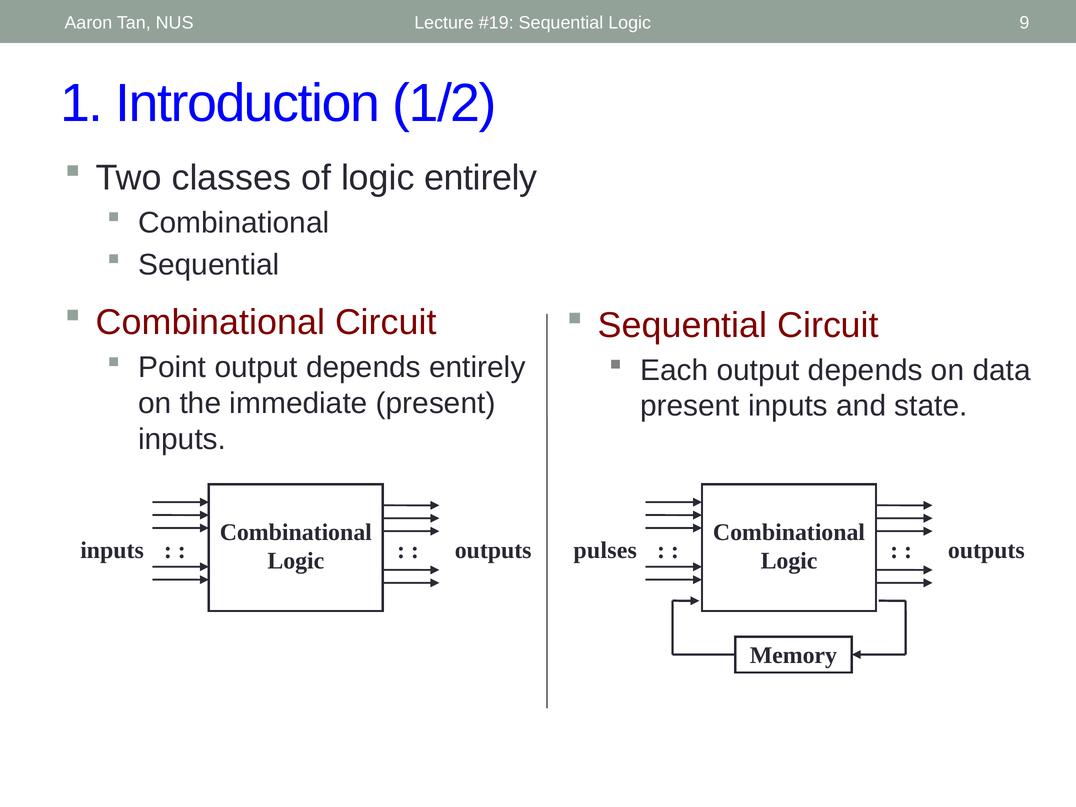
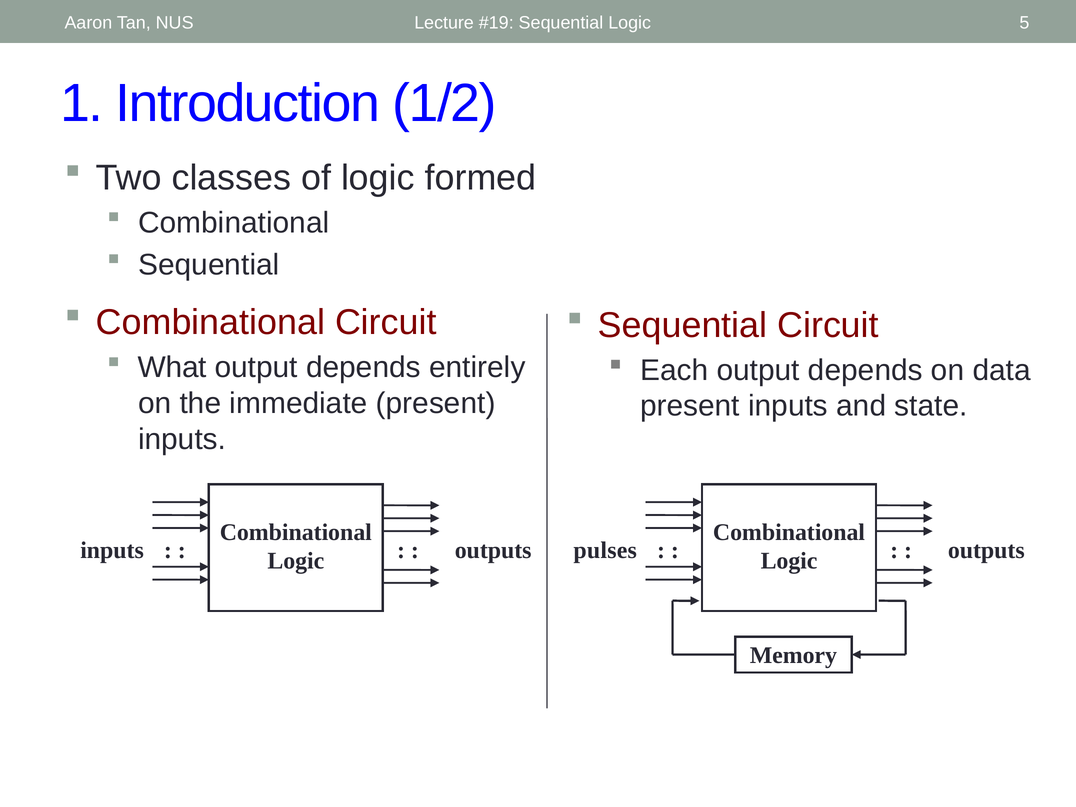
9: 9 -> 5
logic entirely: entirely -> formed
Point: Point -> What
